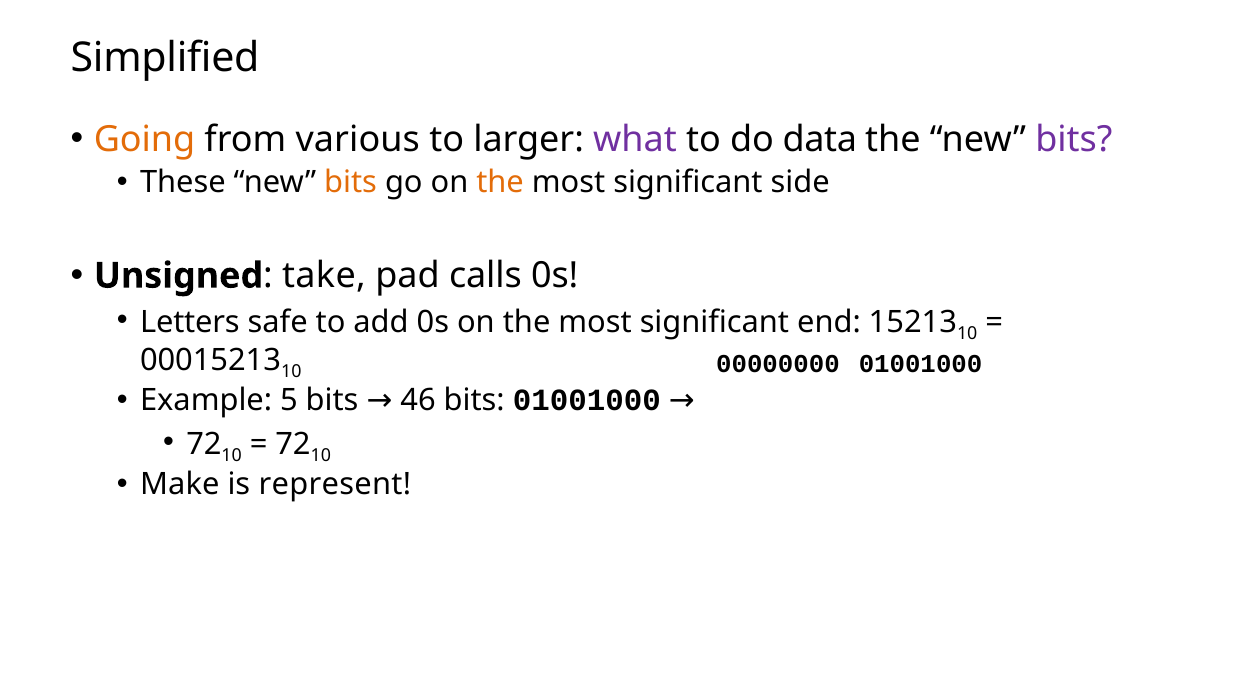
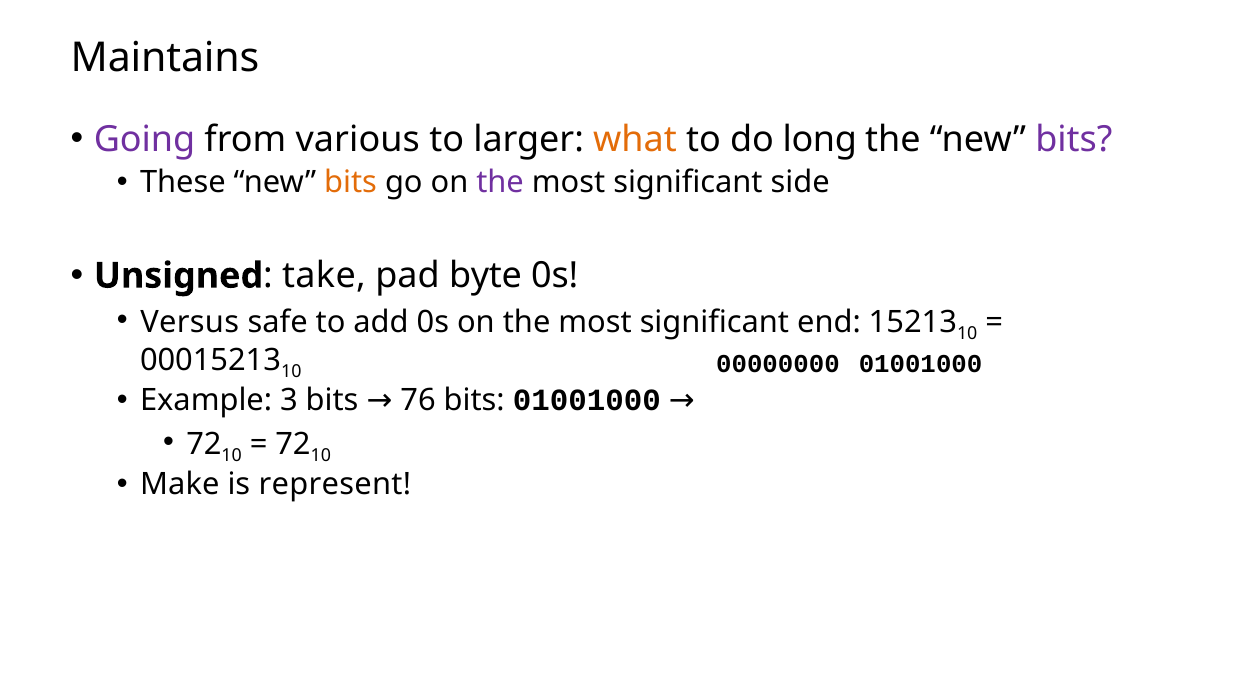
Simplified: Simplified -> Maintains
Going colour: orange -> purple
what colour: purple -> orange
data: data -> long
the at (500, 182) colour: orange -> purple
calls: calls -> byte
Letters: Letters -> Versus
5: 5 -> 3
46: 46 -> 76
